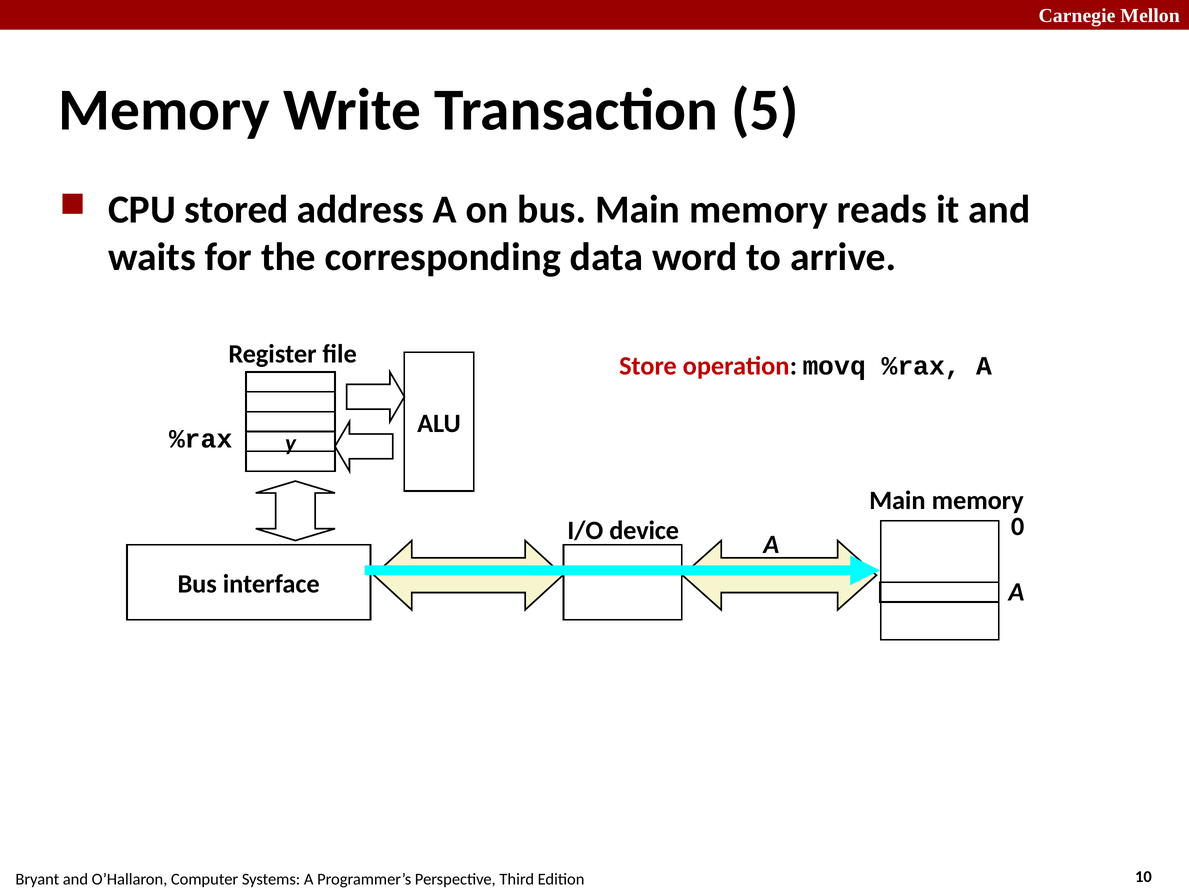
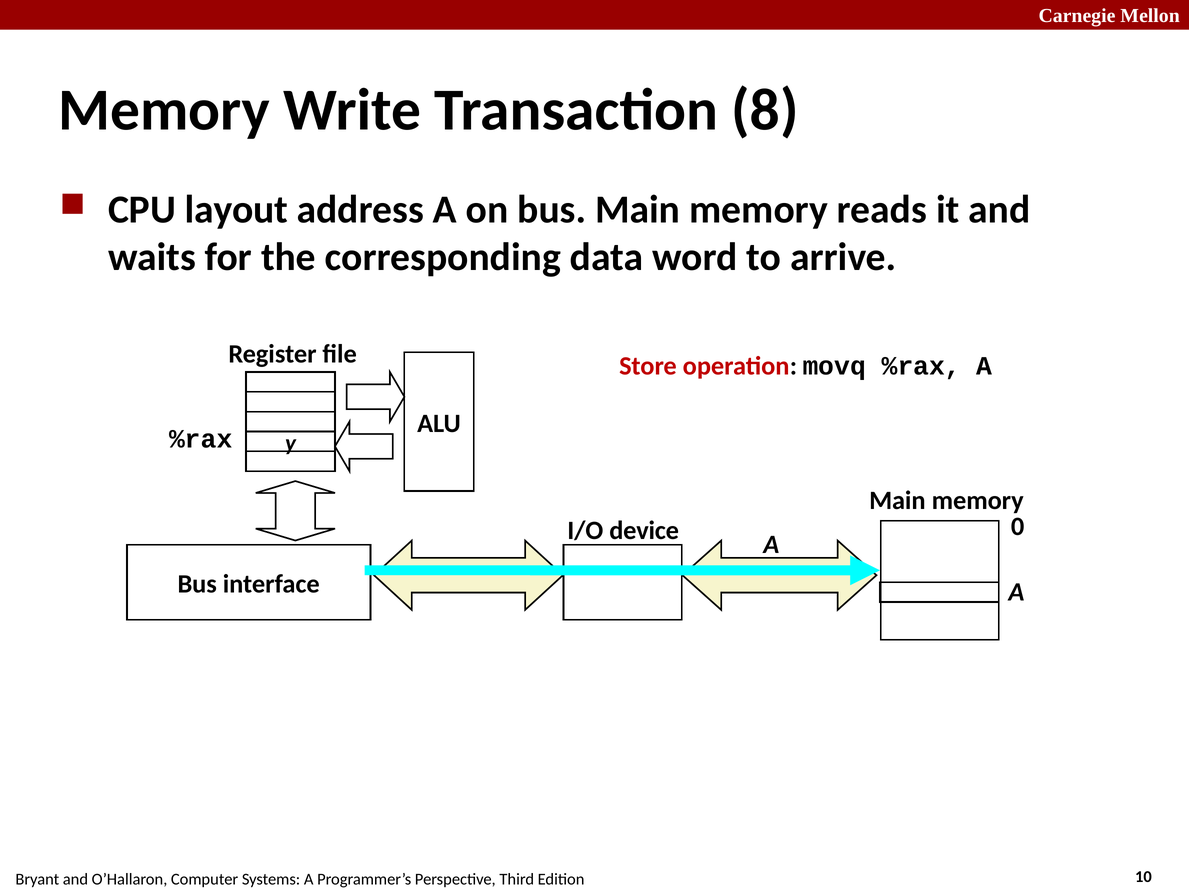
5: 5 -> 8
stored: stored -> layout
